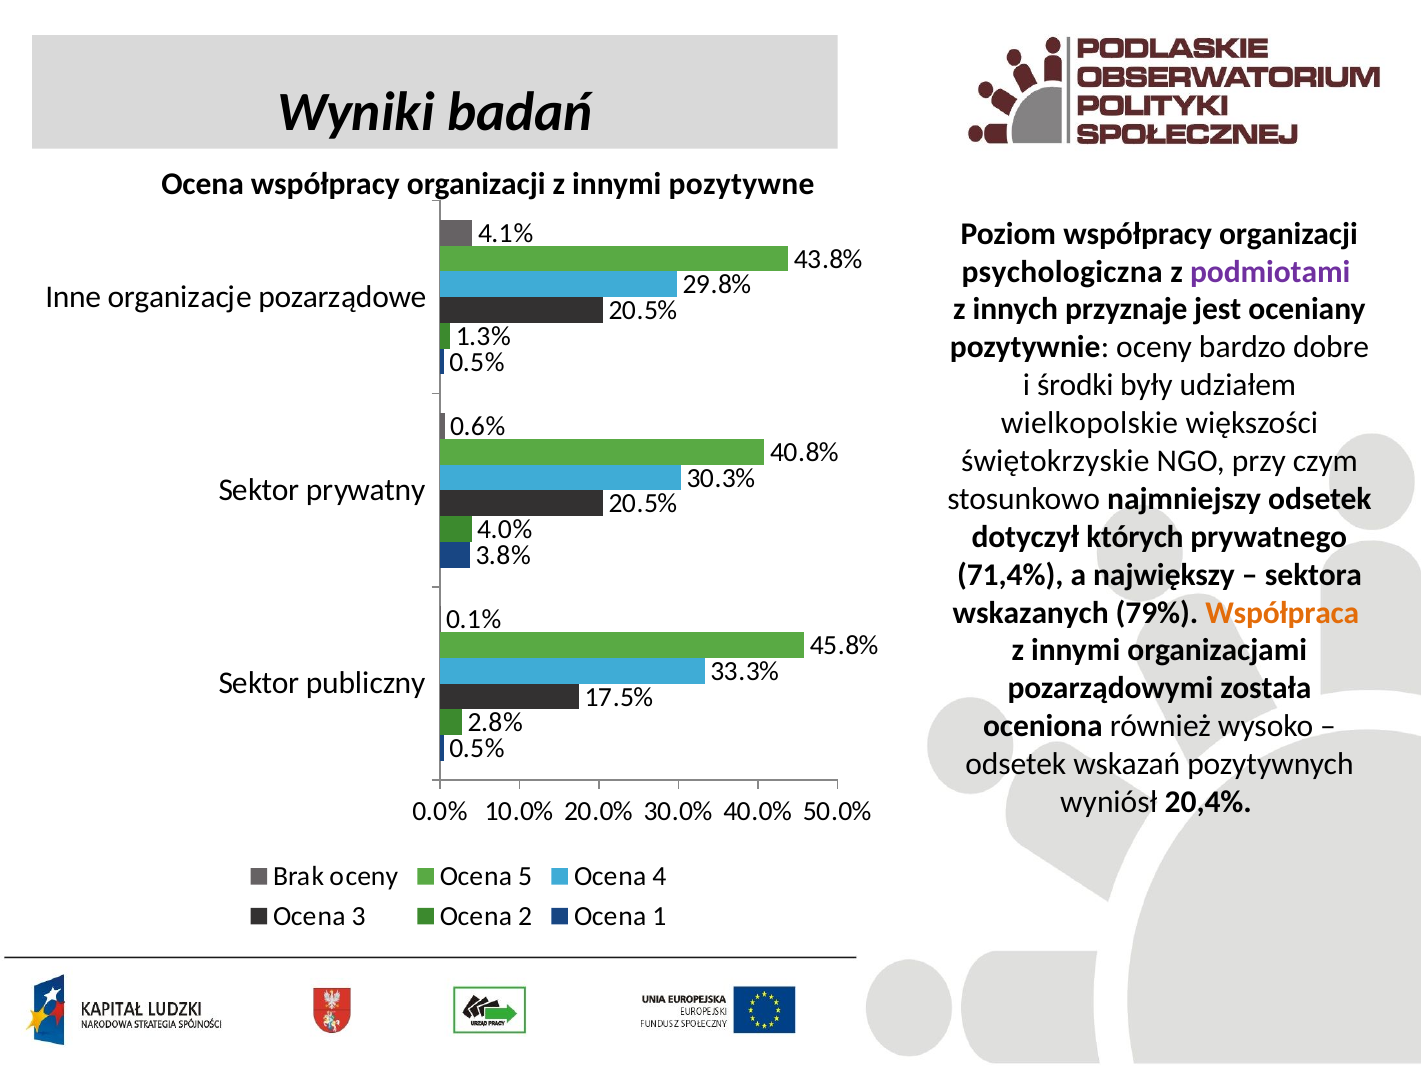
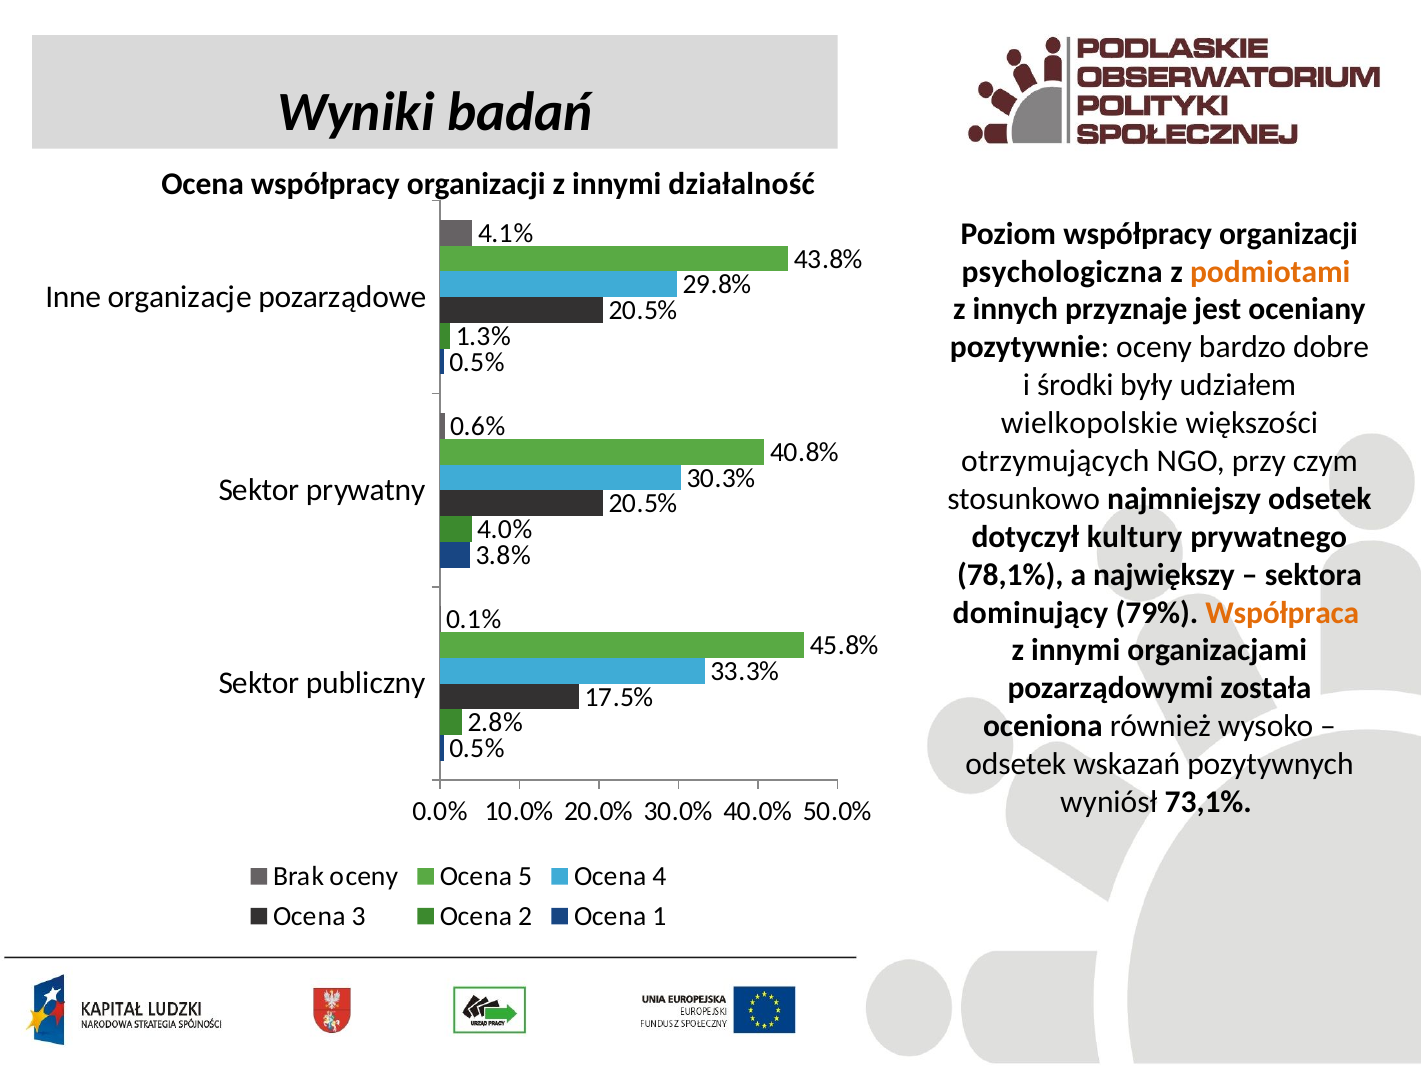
pozytywne: pozytywne -> działalność
podmiotami colour: purple -> orange
świętokrzyskie: świętokrzyskie -> otrzymujących
których: których -> kultury
71,4%: 71,4% -> 78,1%
wskazanych: wskazanych -> dominujący
20,4%: 20,4% -> 73,1%
